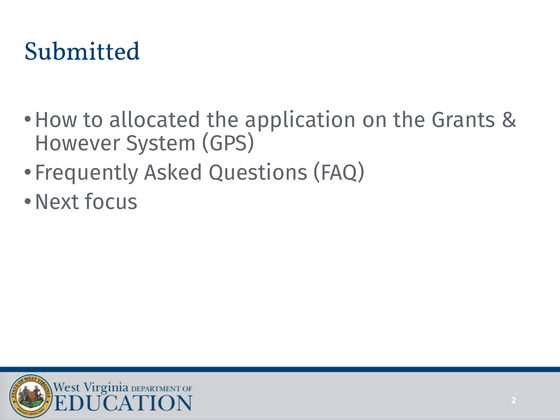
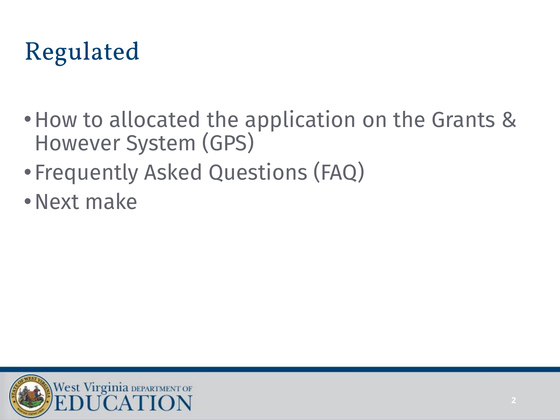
Submitted: Submitted -> Regulated
focus: focus -> make
